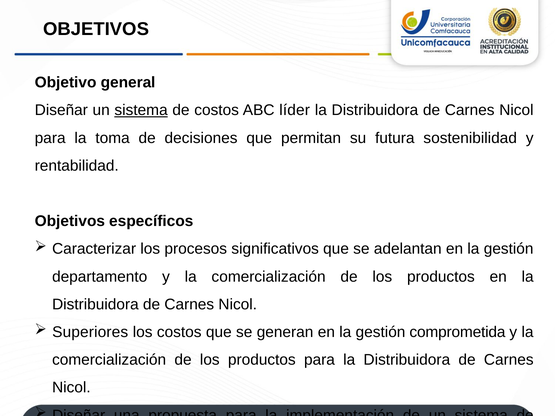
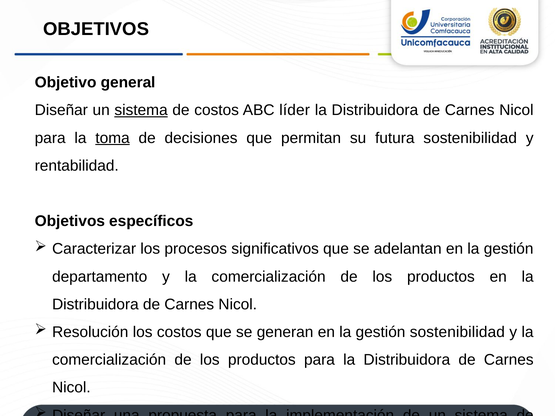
toma underline: none -> present
Superiores: Superiores -> Resolución
gestión comprometida: comprometida -> sostenibilidad
